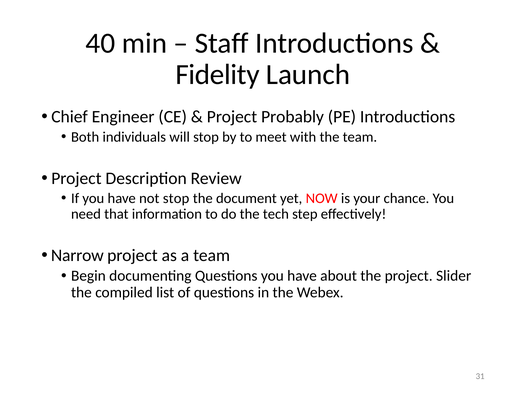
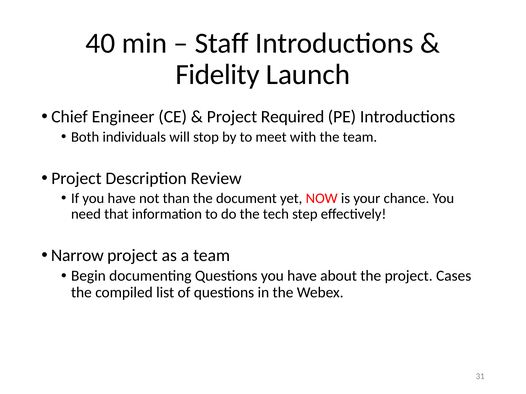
Probably: Probably -> Required
not stop: stop -> than
Slider: Slider -> Cases
